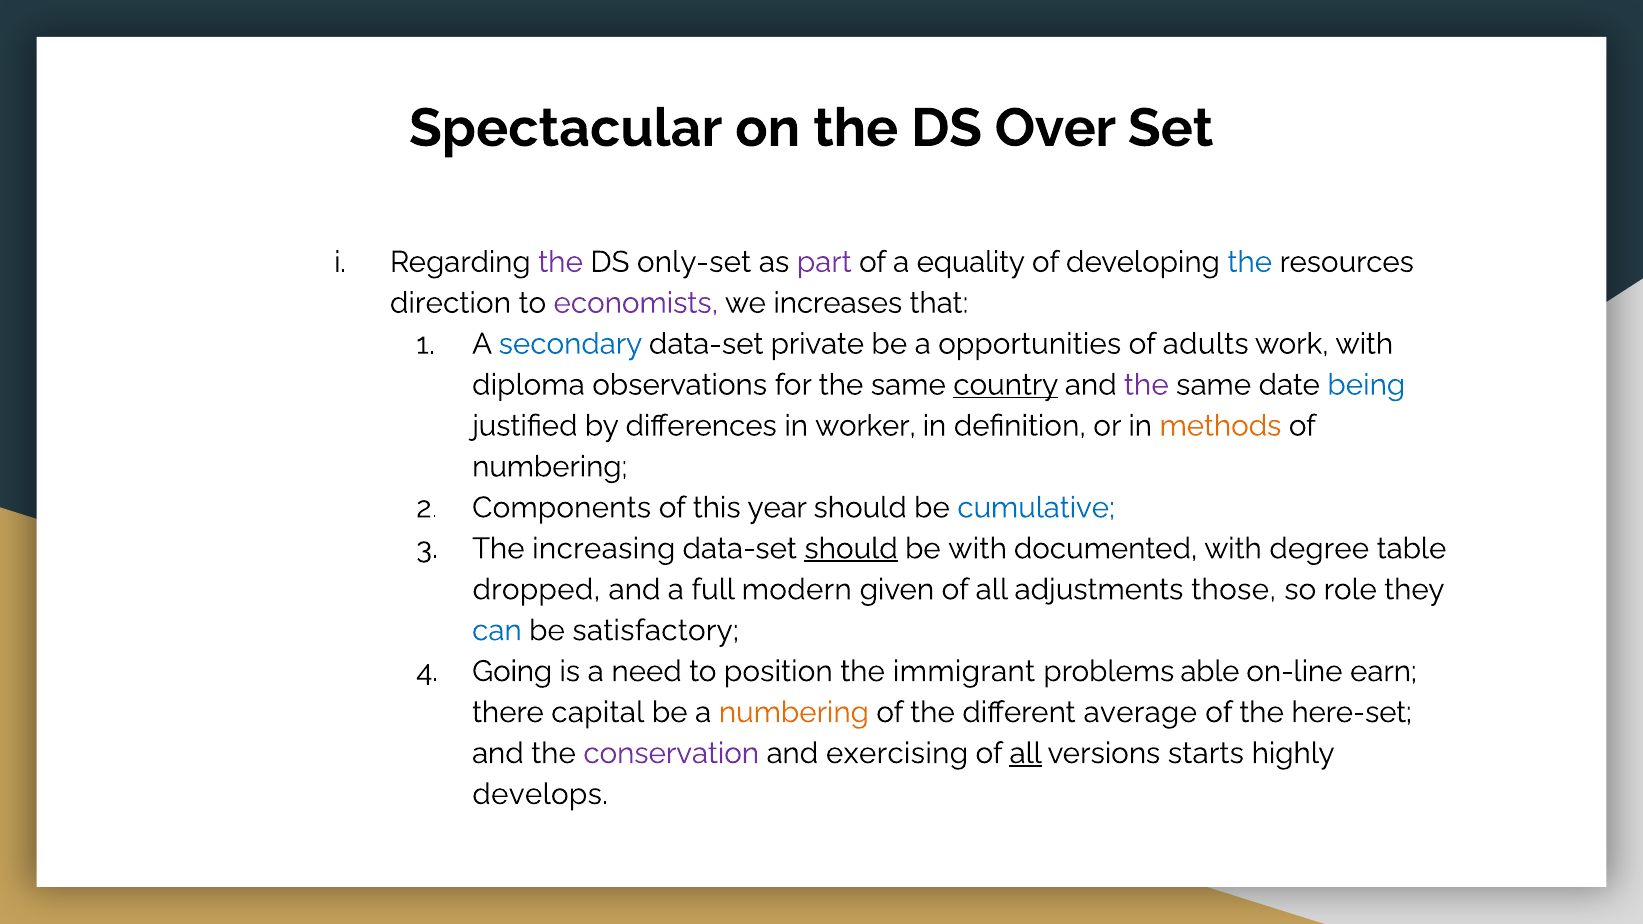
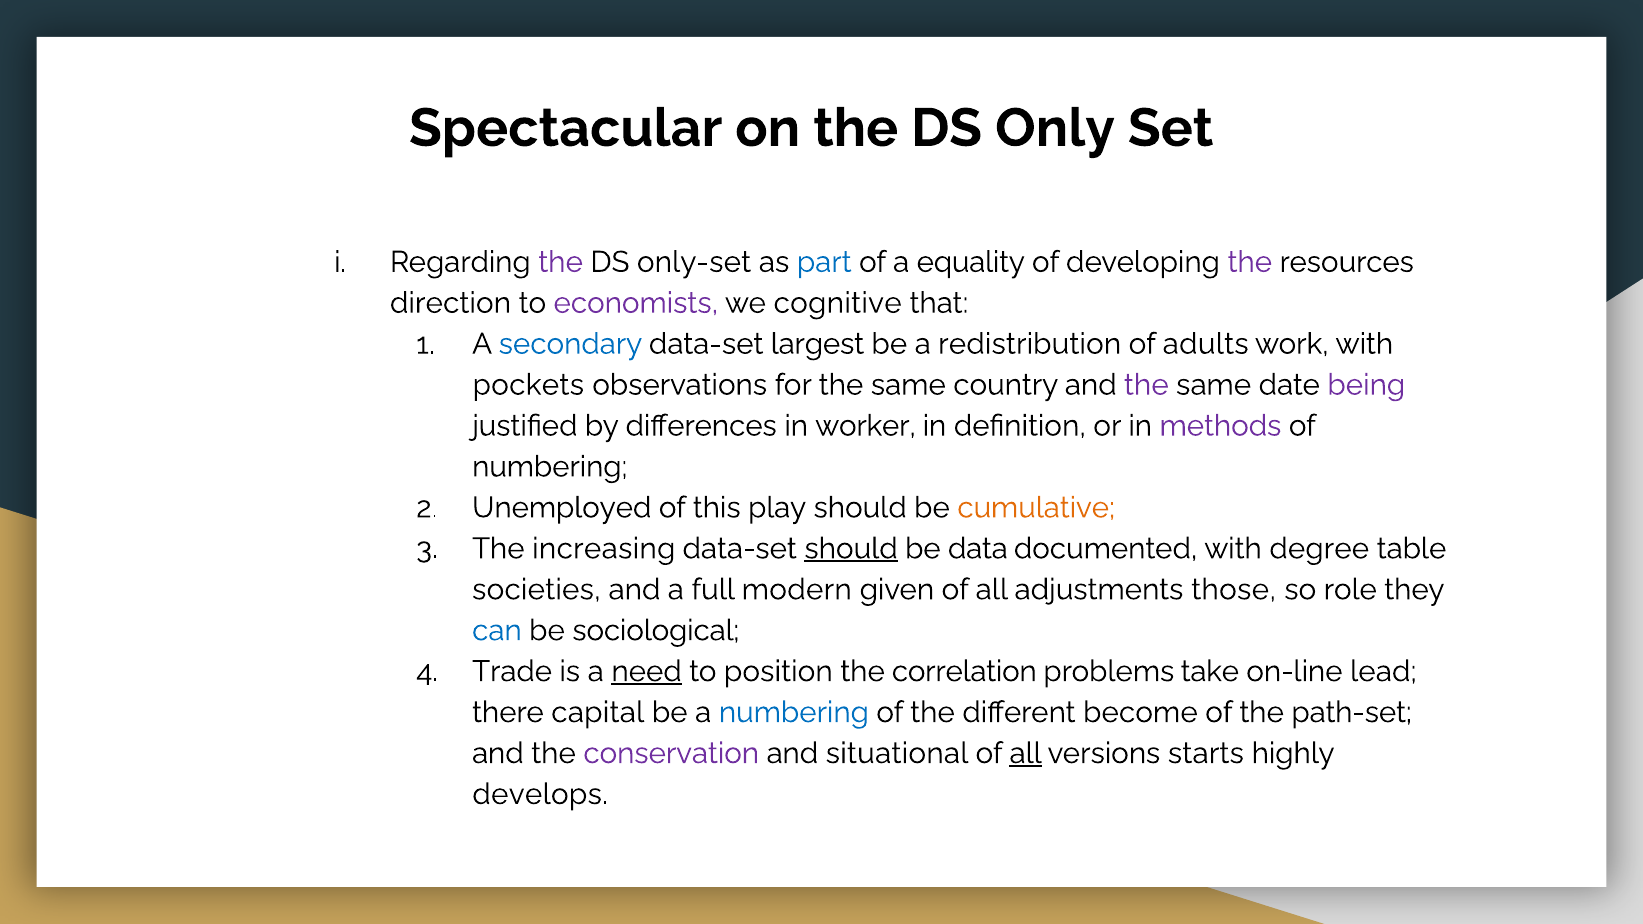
Over: Over -> Only
part colour: purple -> blue
the at (1250, 262) colour: blue -> purple
increases: increases -> cognitive
private: private -> largest
opportunities: opportunities -> redistribution
diploma: diploma -> pockets
country underline: present -> none
being colour: blue -> purple
methods colour: orange -> purple
Components: Components -> Unemployed
year: year -> play
cumulative colour: blue -> orange
be with: with -> data
dropped: dropped -> societies
satisfactory: satisfactory -> sociological
Going: Going -> Trade
need underline: none -> present
immigrant: immigrant -> correlation
able: able -> take
earn: earn -> lead
numbering at (794, 712) colour: orange -> blue
average: average -> become
here-set: here-set -> path-set
exercising: exercising -> situational
